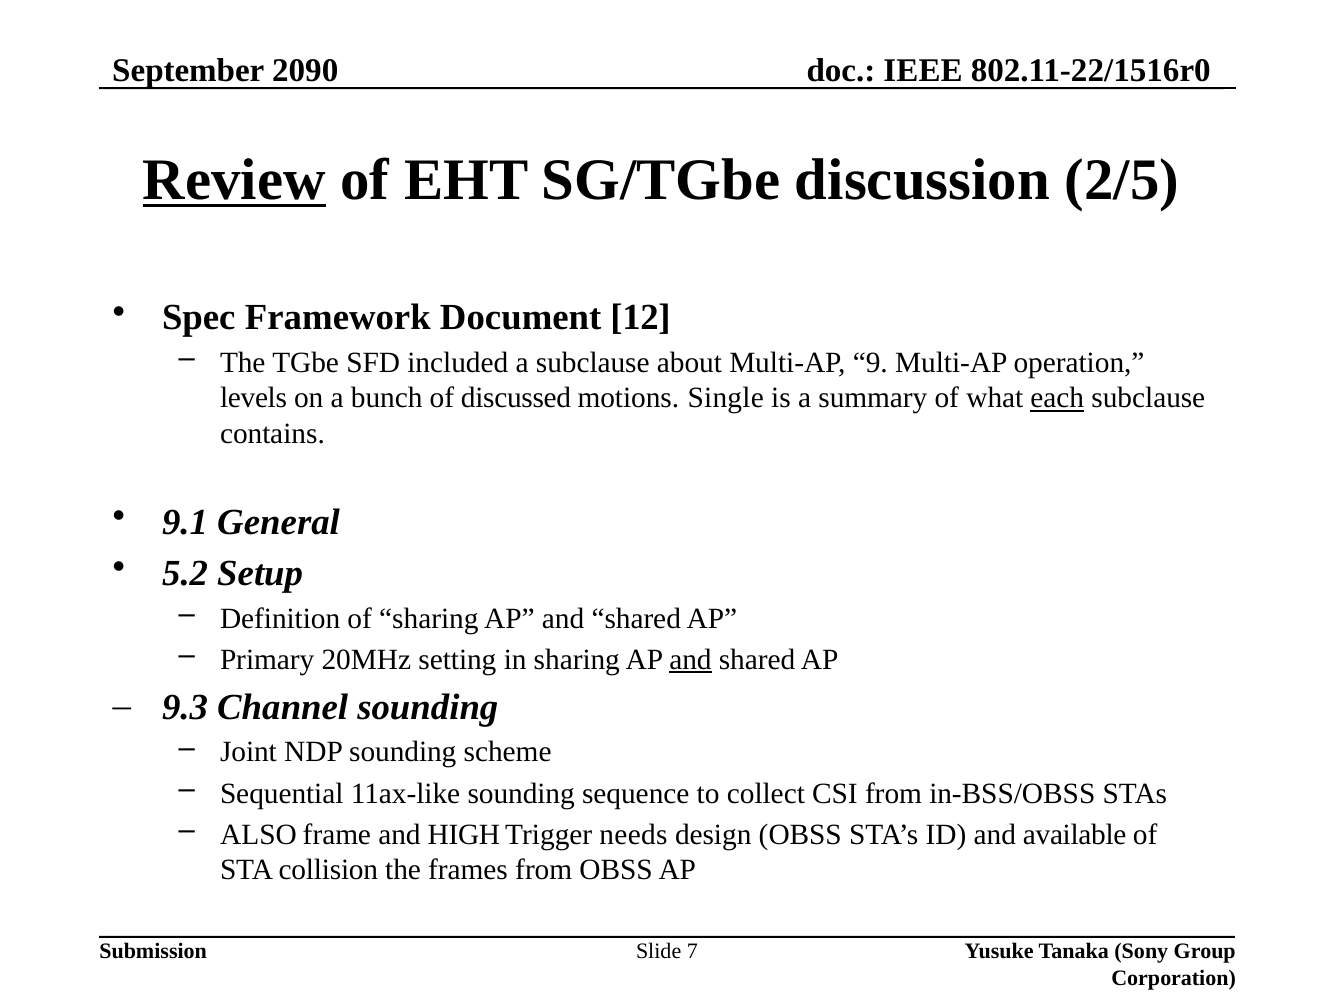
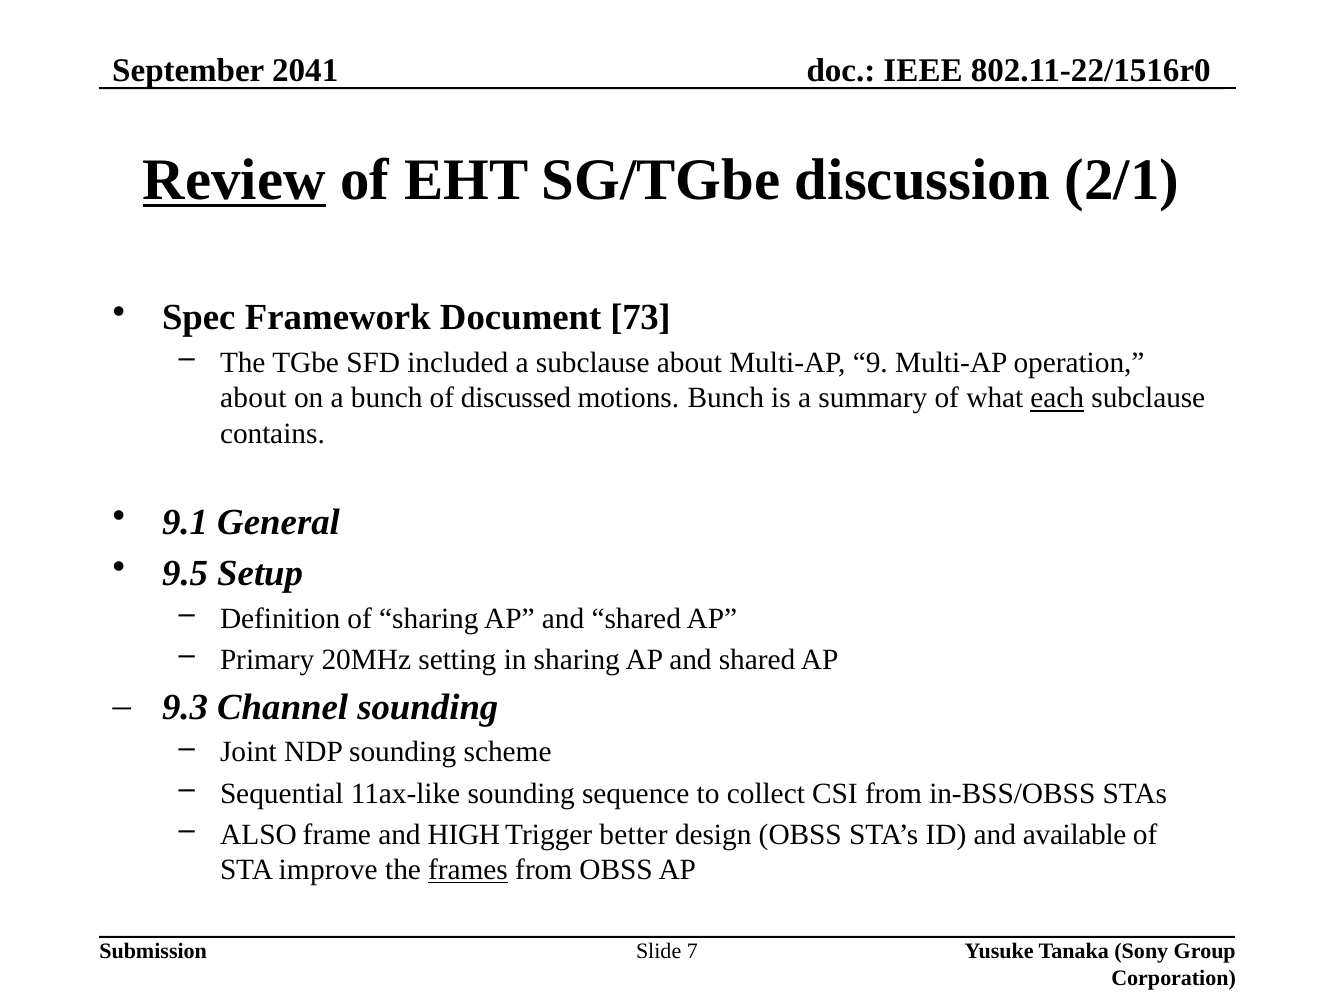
2090: 2090 -> 2041
2/5: 2/5 -> 2/1
12: 12 -> 73
levels at (254, 398): levels -> about
motions Single: Single -> Bunch
5.2: 5.2 -> 9.5
and at (690, 660) underline: present -> none
needs: needs -> better
collision: collision -> improve
frames underline: none -> present
